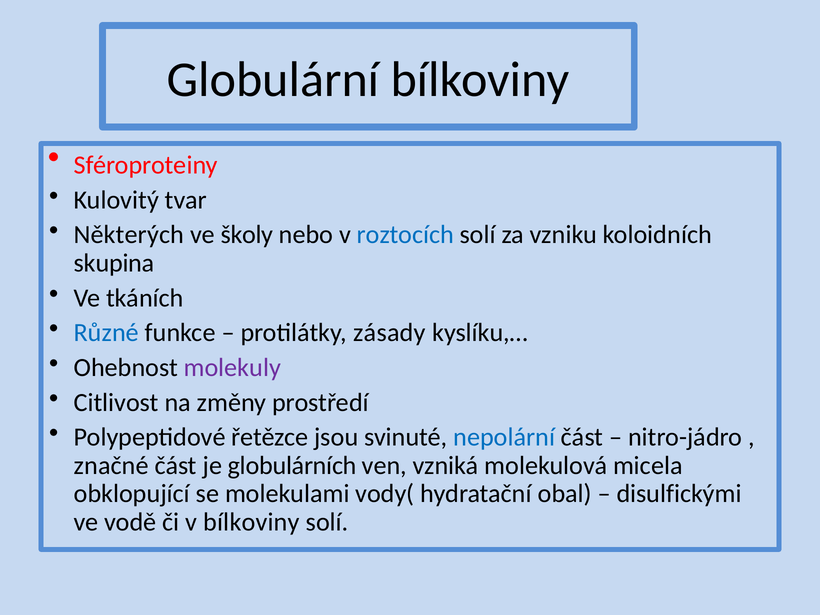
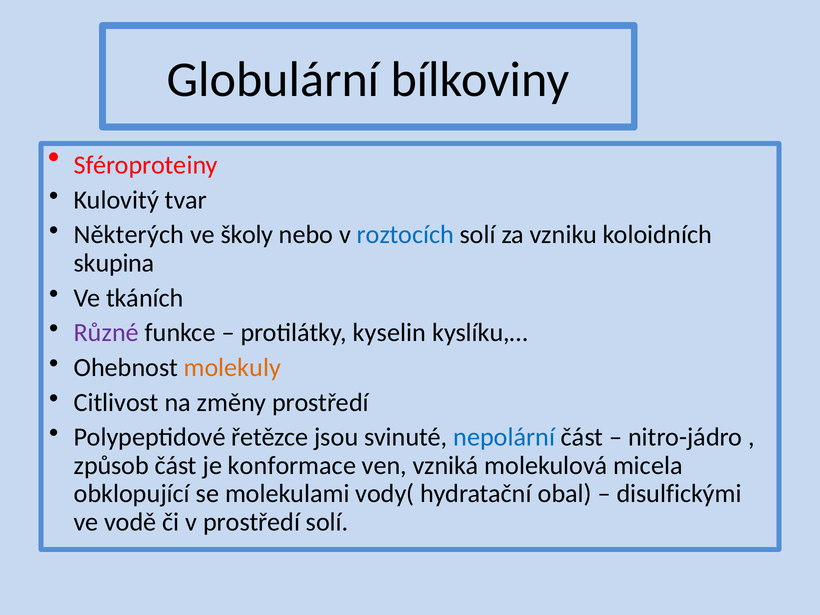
Různé colour: blue -> purple
zásady: zásady -> kyselin
molekuly colour: purple -> orange
značné: značné -> způsob
globulárních: globulárních -> konformace
v bílkoviny: bílkoviny -> prostředí
